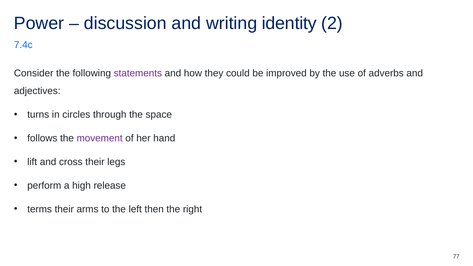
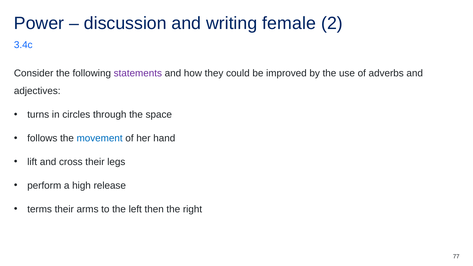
identity: identity -> female
7.4c: 7.4c -> 3.4c
movement colour: purple -> blue
